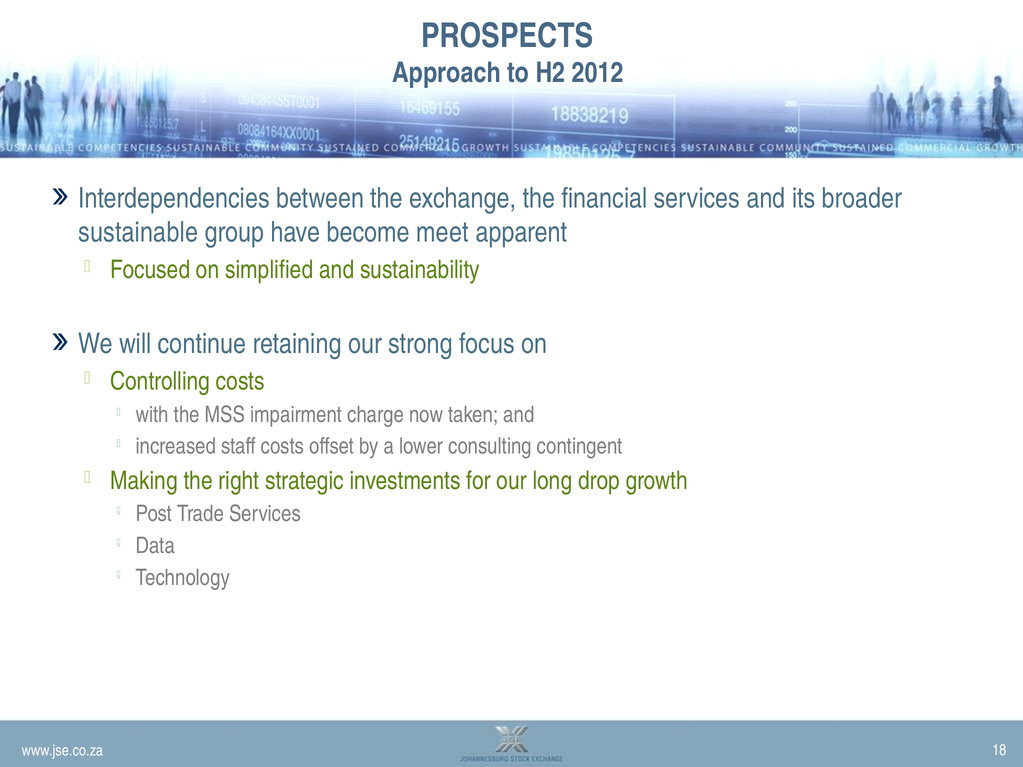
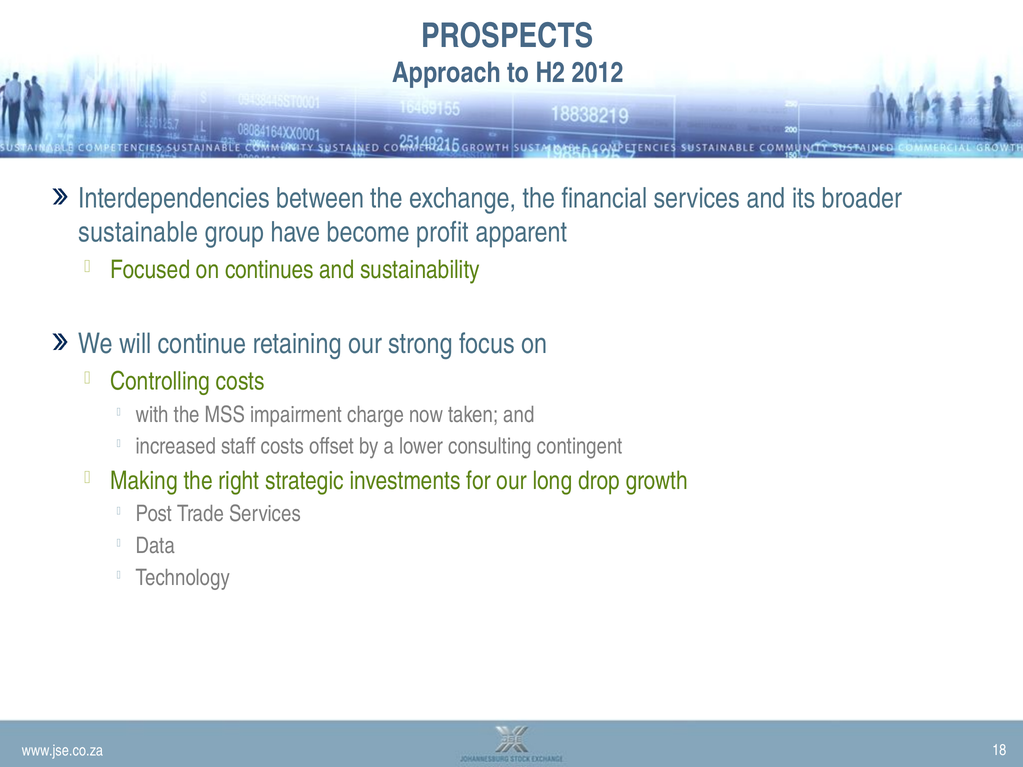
meet: meet -> profit
simplified: simplified -> continues
